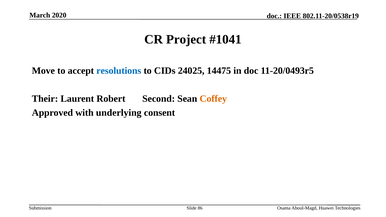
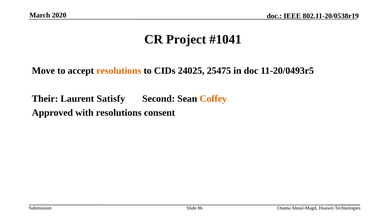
resolutions at (119, 71) colour: blue -> orange
14475: 14475 -> 25475
Robert: Robert -> Satisfy
with underlying: underlying -> resolutions
